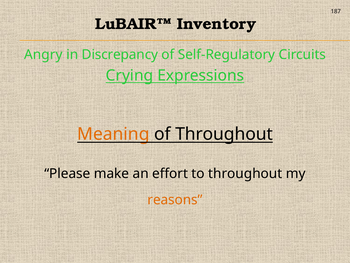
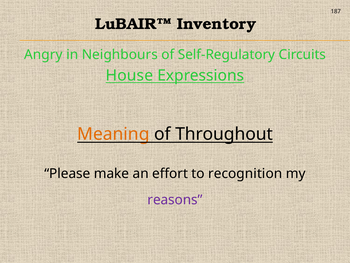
Discrepancy: Discrepancy -> Neighbours
Crying: Crying -> House
to throughout: throughout -> recognition
reasons colour: orange -> purple
